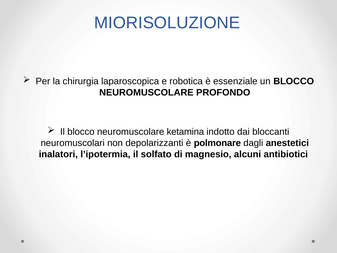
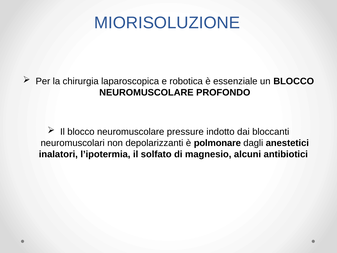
ketamina: ketamina -> pressure
